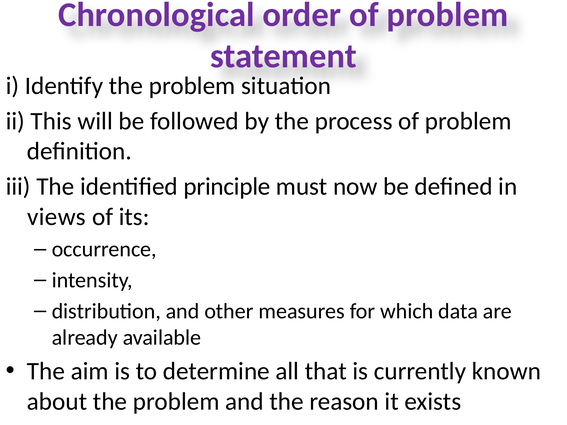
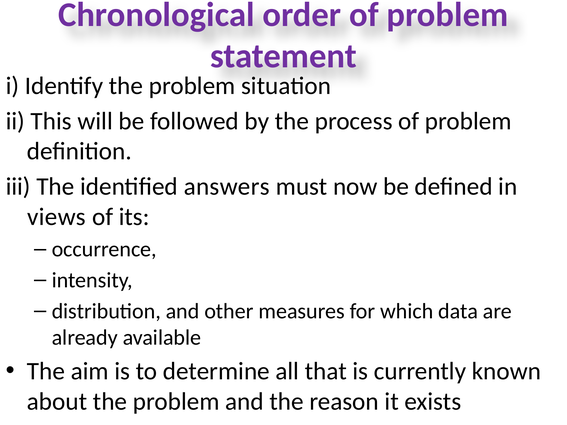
principle: principle -> answers
